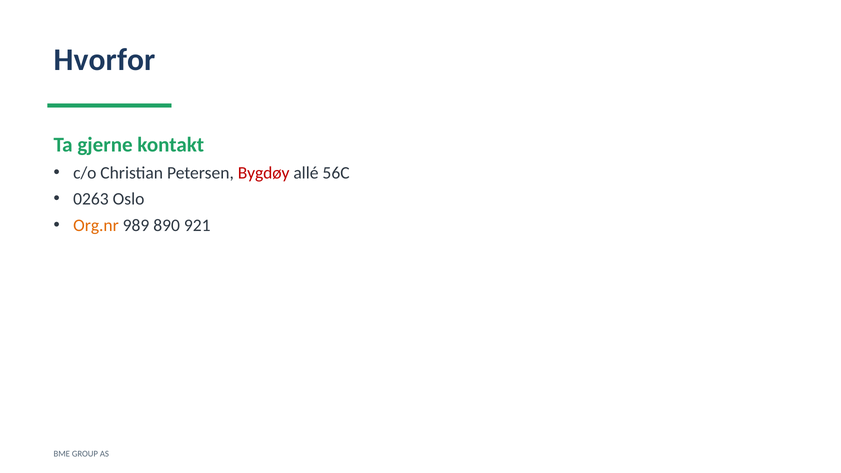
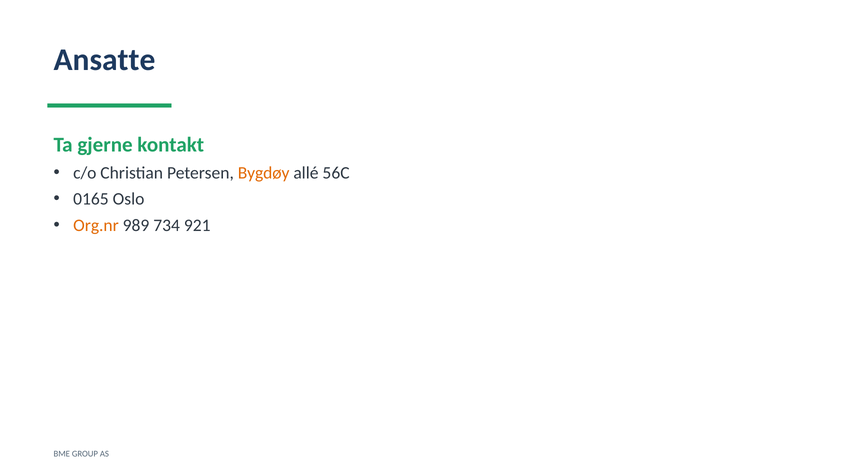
Hvorfor: Hvorfor -> Ansatte
Bygdøy colour: red -> orange
0263: 0263 -> 0165
890: 890 -> 734
